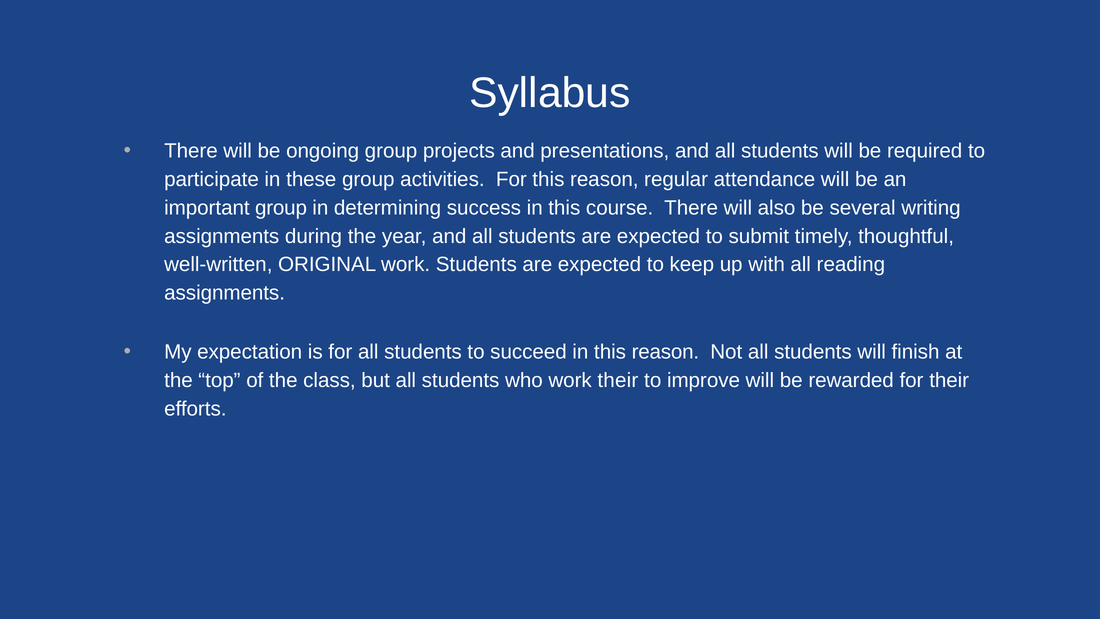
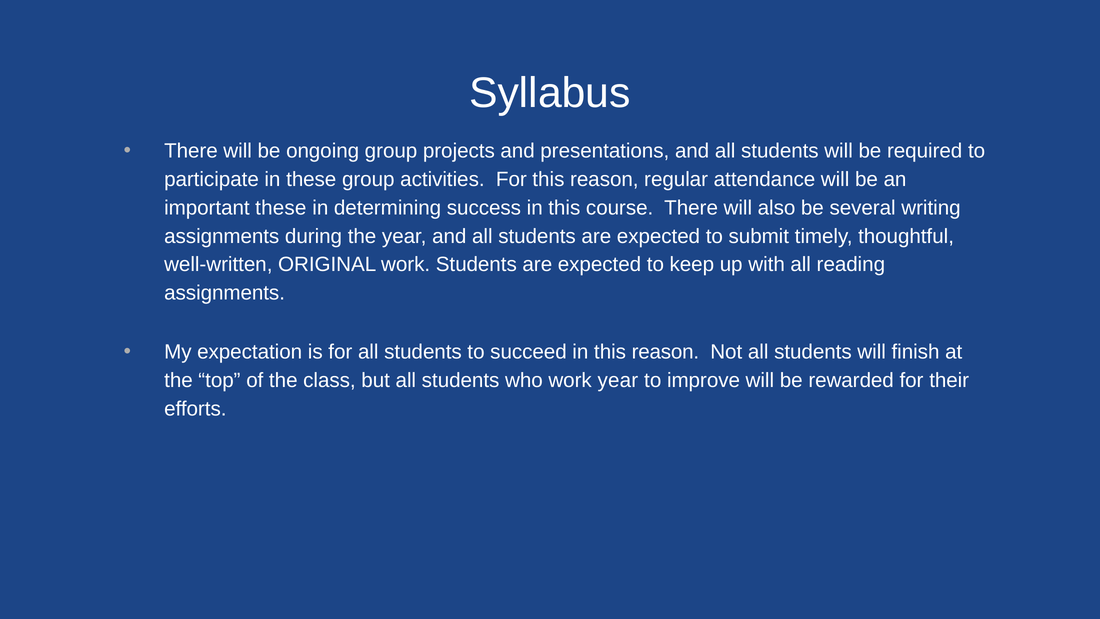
important group: group -> these
work their: their -> year
